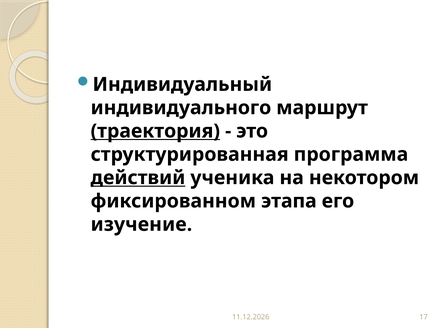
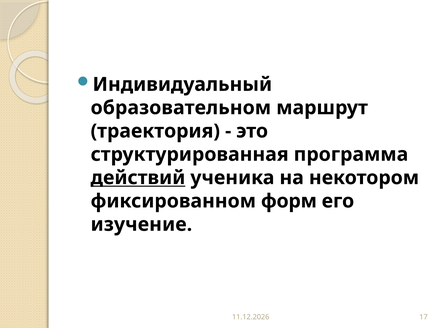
индивидуального: индивидуального -> образовательном
траектория underline: present -> none
этапа: этапа -> форм
